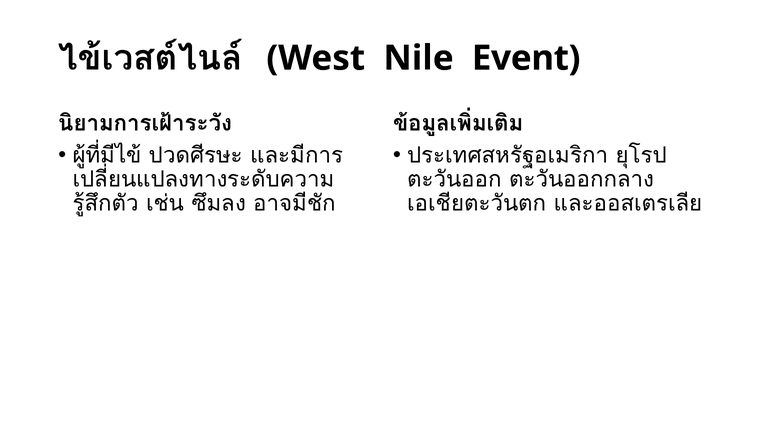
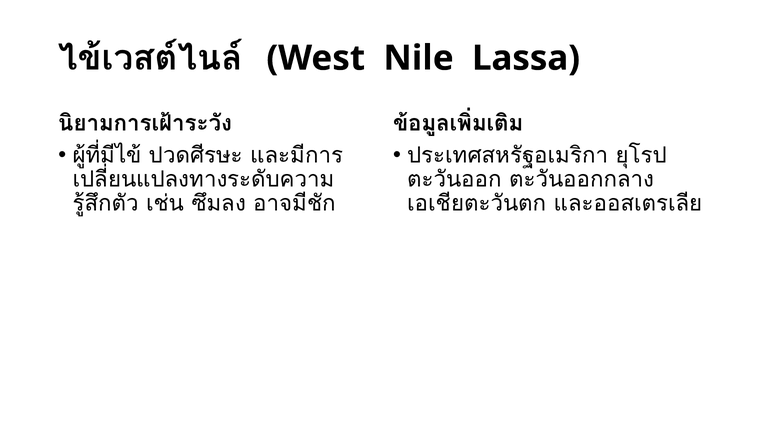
Event: Event -> Lassa
